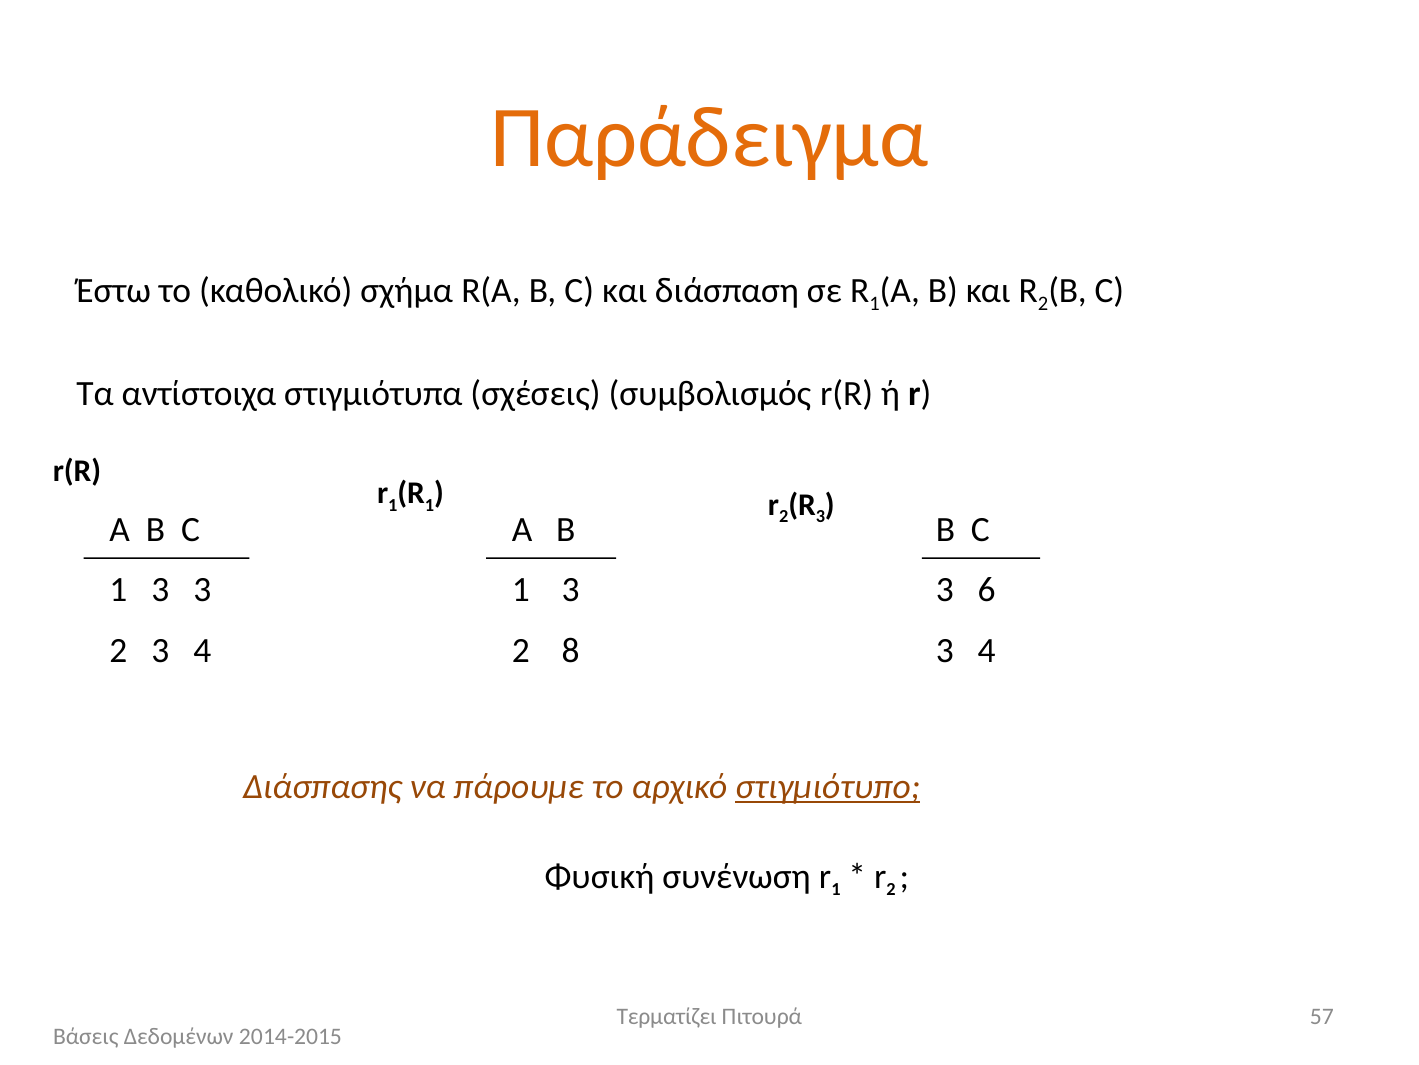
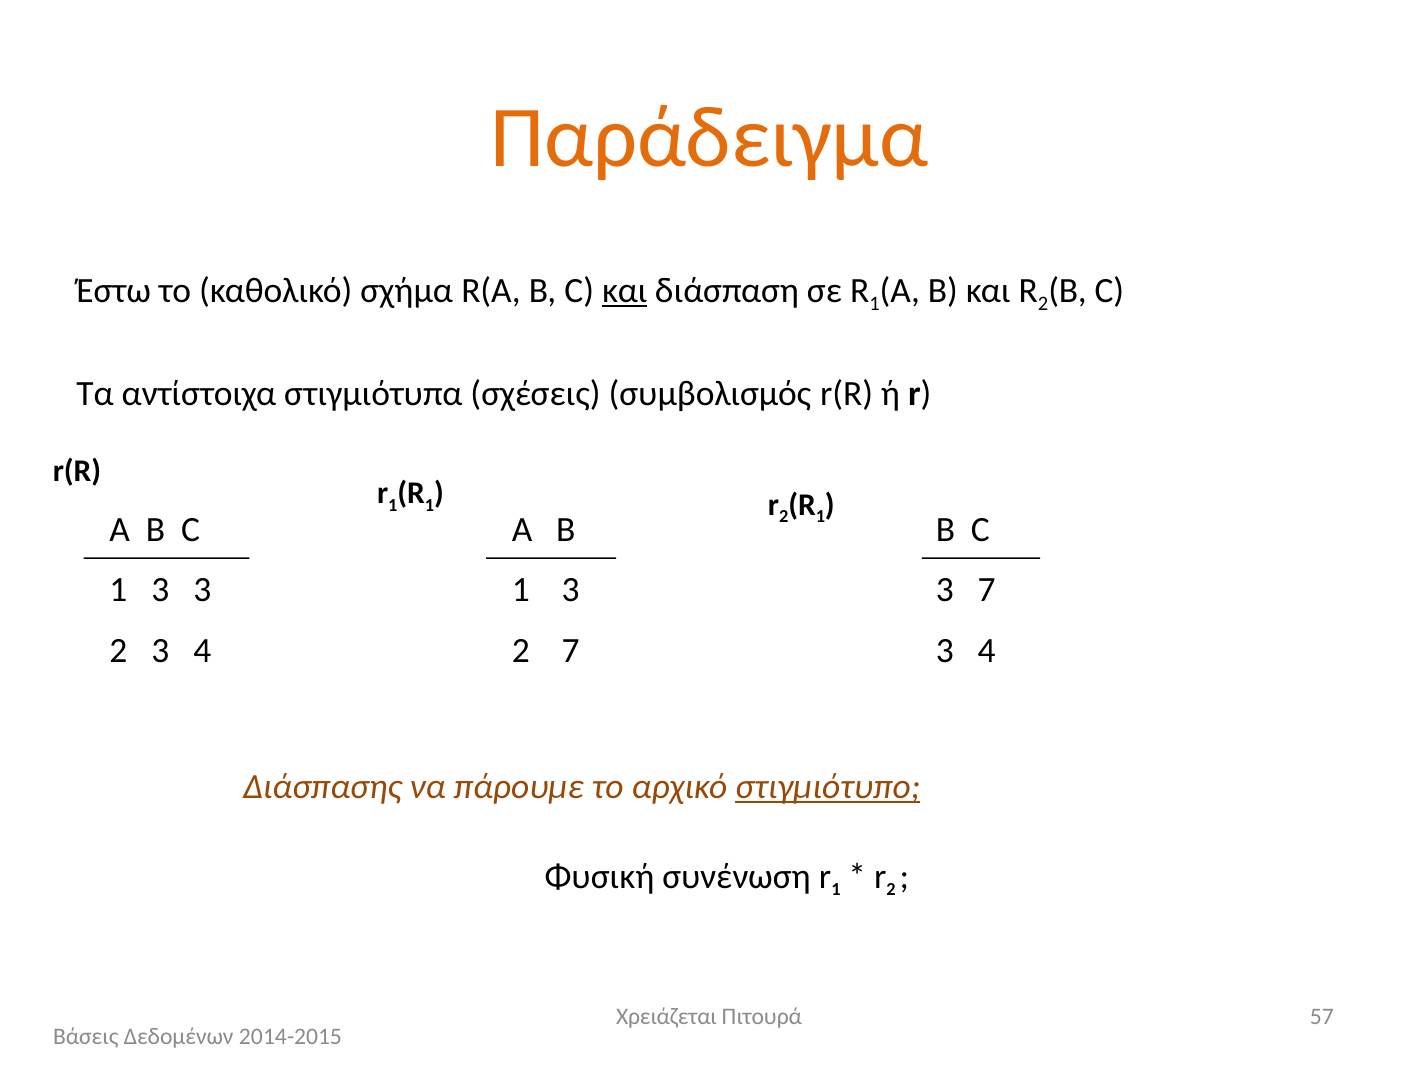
και at (625, 290) underline: none -> present
2 R 3: 3 -> 1
3 6: 6 -> 7
2 8: 8 -> 7
Τερματίζει: Τερματίζει -> Χρειάζεται
